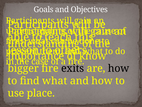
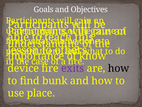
bigger: bigger -> device
exits colour: black -> purple
find what: what -> bunk
